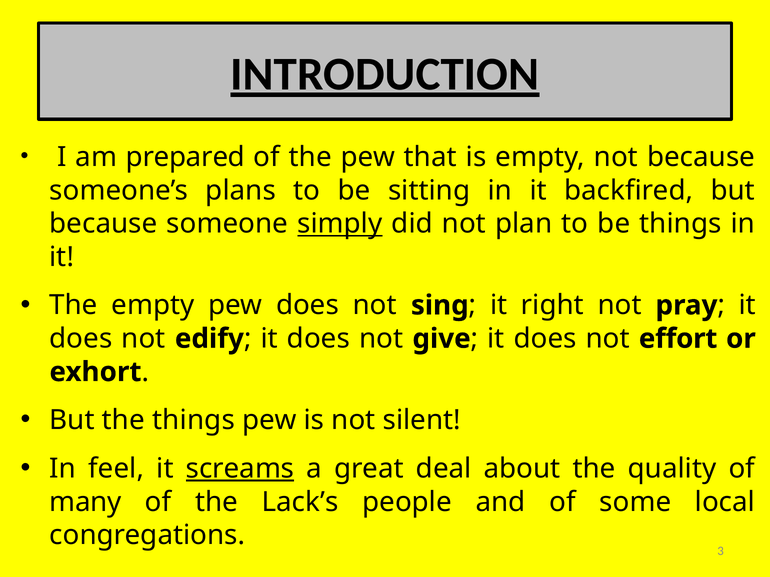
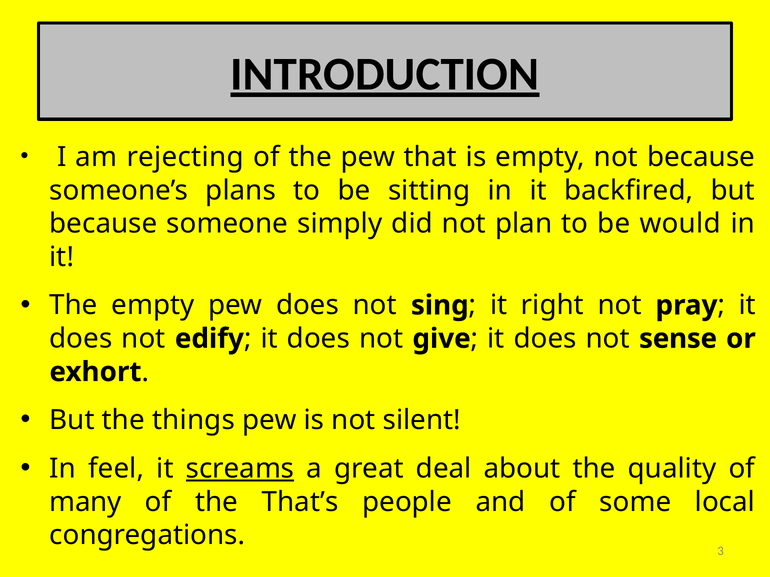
prepared: prepared -> rejecting
simply underline: present -> none
be things: things -> would
effort: effort -> sense
Lack’s: Lack’s -> That’s
